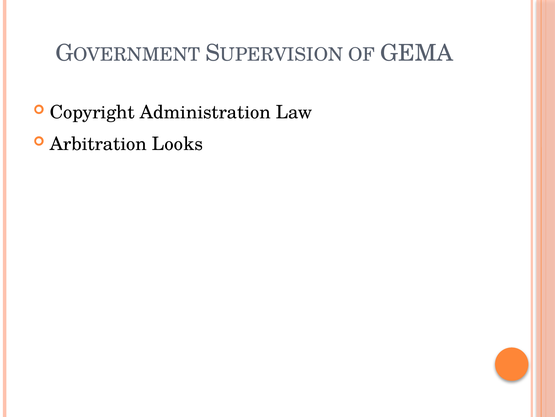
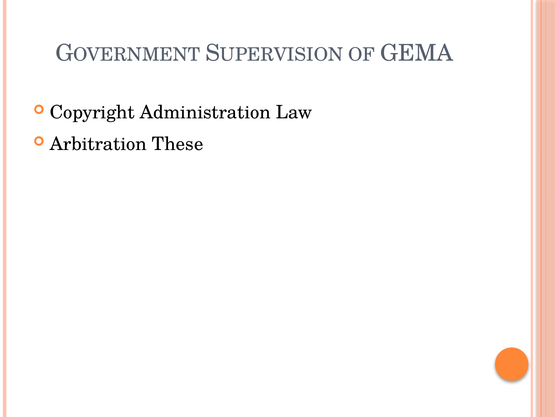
Looks: Looks -> These
